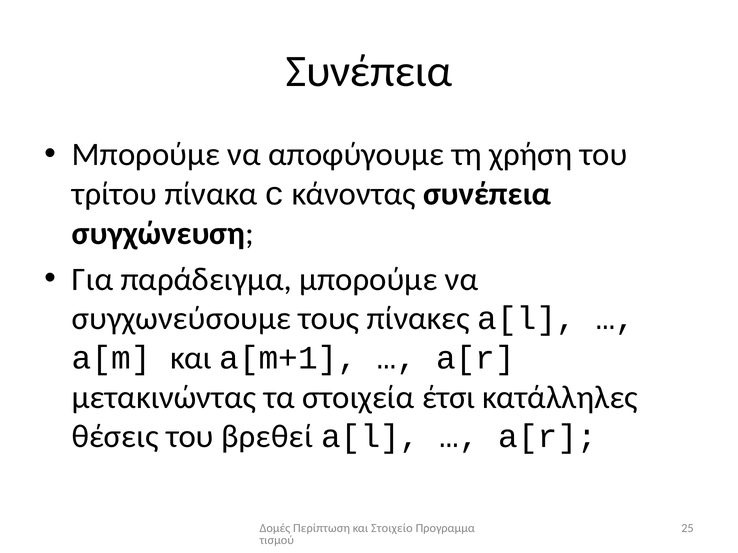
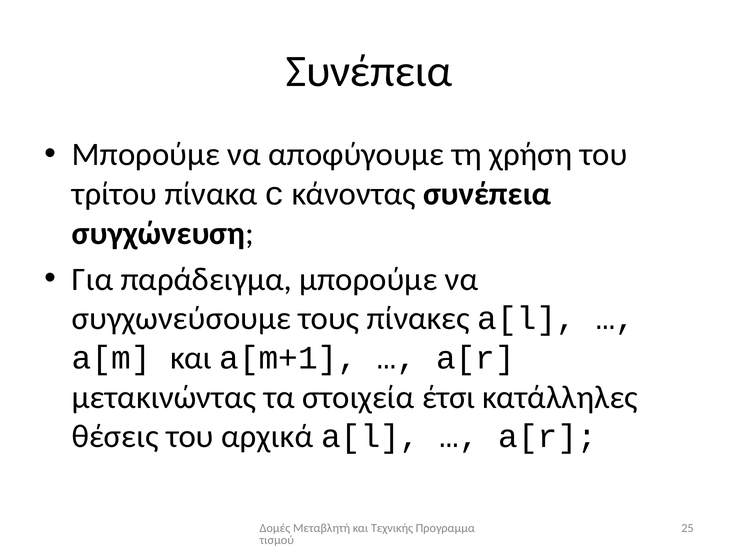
βρεθεί: βρεθεί -> αρχικά
Περίπτωση: Περίπτωση -> Μεταβλητή
Στοιχείο: Στοιχείο -> Τεχνικής
